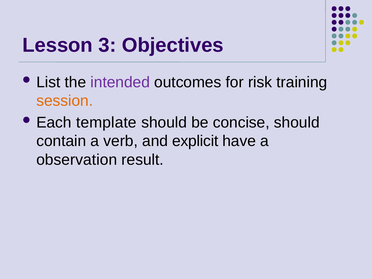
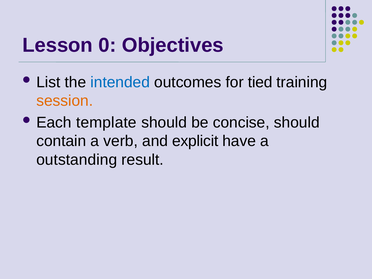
3: 3 -> 0
intended colour: purple -> blue
risk: risk -> tied
observation: observation -> outstanding
